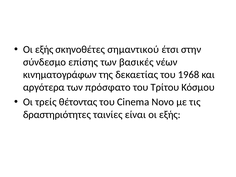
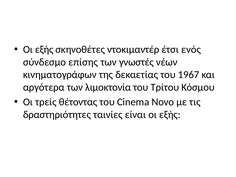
σημαντικού: σημαντικού -> ντοκιμαντέρ
στην: στην -> ενός
βασικές: βασικές -> γνωστές
1968: 1968 -> 1967
πρόσφατο: πρόσφατο -> λιμοκτονία
